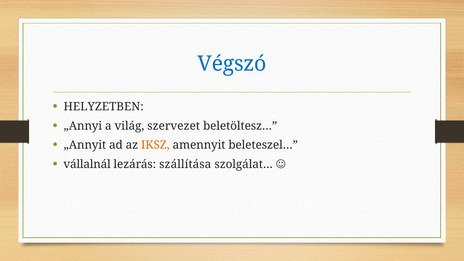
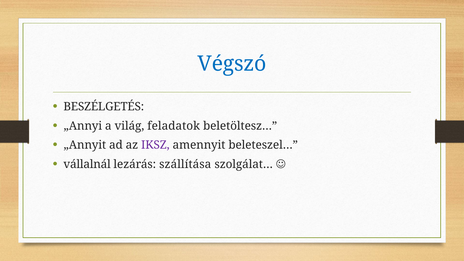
HELYZETBEN: HELYZETBEN -> BESZÉLGETÉS
szervezet: szervezet -> feladatok
IKSZ colour: orange -> purple
